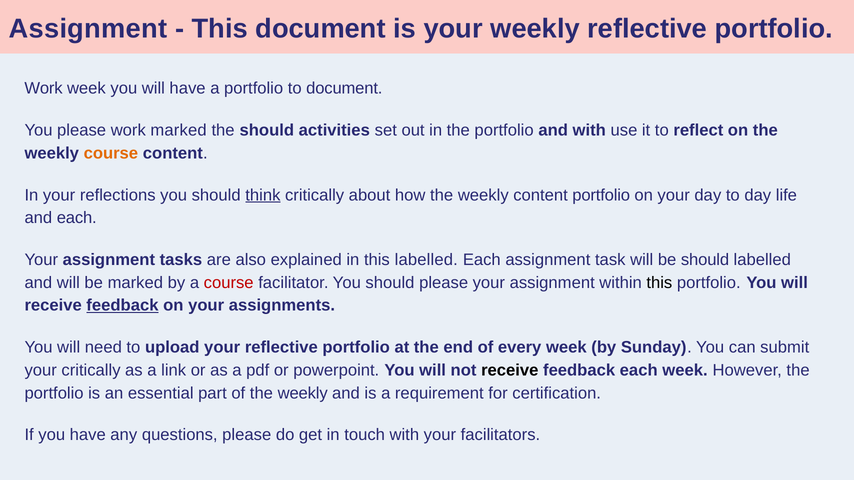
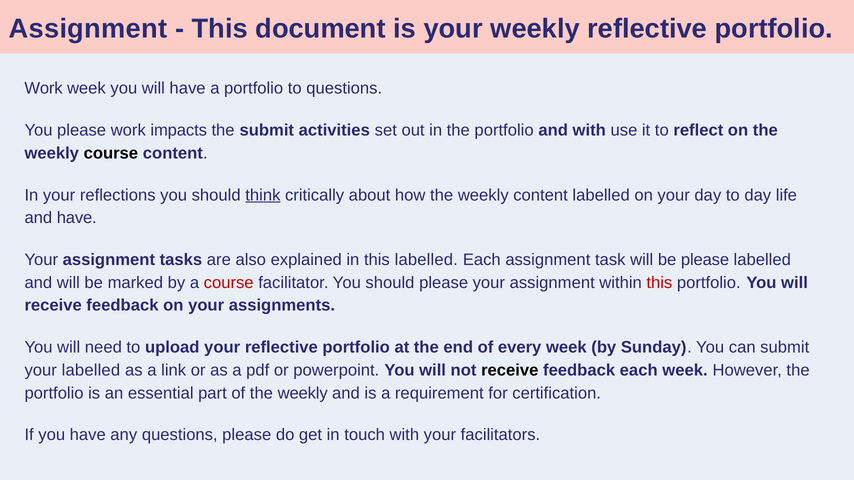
to document: document -> questions
work marked: marked -> impacts
the should: should -> submit
course at (111, 153) colour: orange -> black
content portfolio: portfolio -> labelled
and each: each -> have
be should: should -> please
this at (659, 283) colour: black -> red
feedback at (122, 306) underline: present -> none
your critically: critically -> labelled
